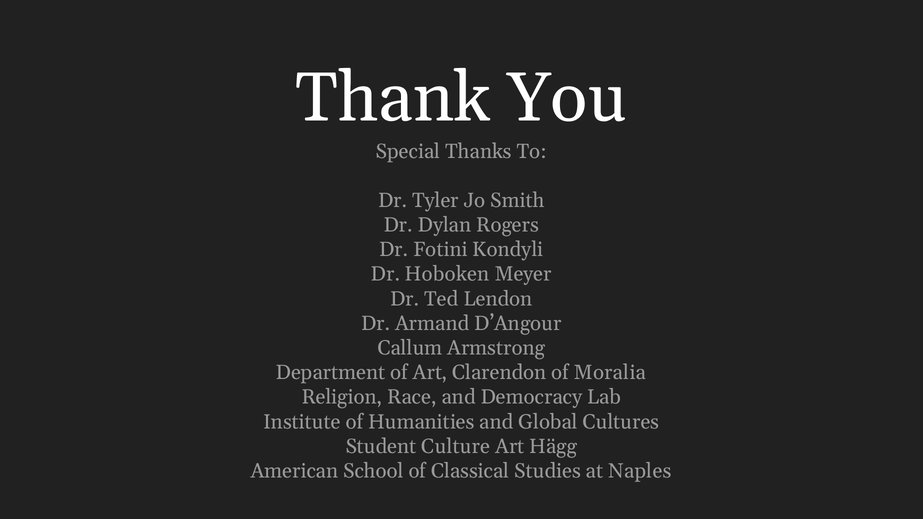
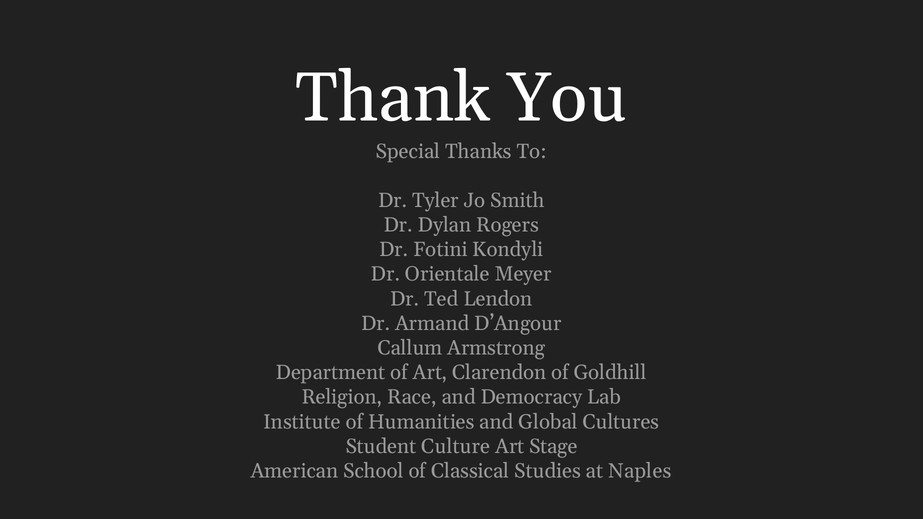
Hoboken: Hoboken -> Orientale
Moralia: Moralia -> Goldhill
Hägg: Hägg -> Stage
